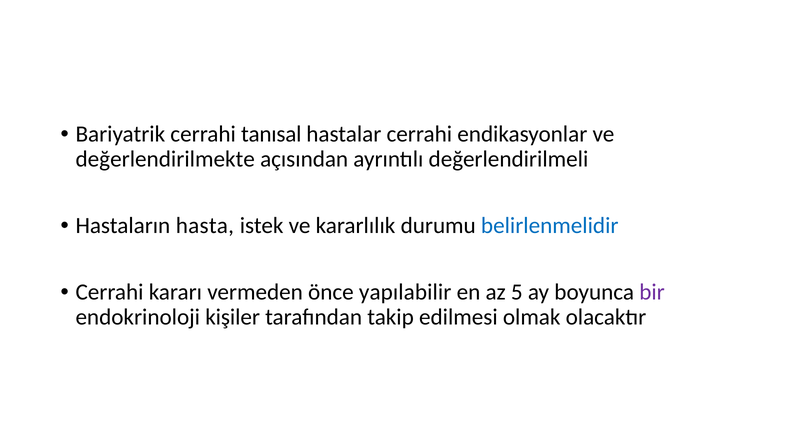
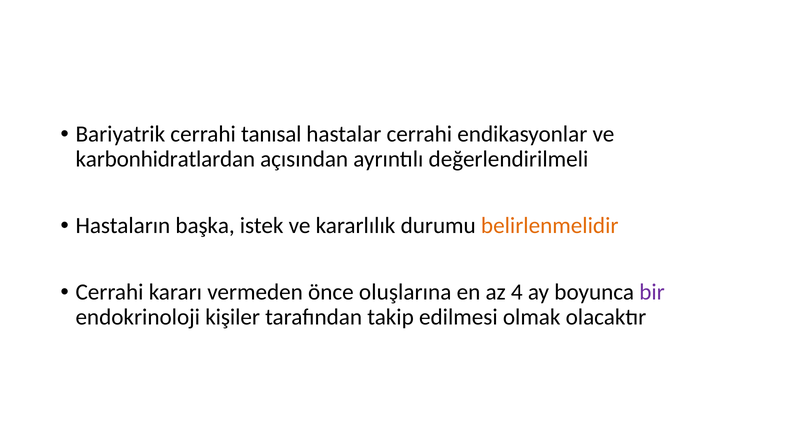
değerlendirilmekte: değerlendirilmekte -> karbonhidratlardan
hasta: hasta -> başka
belirlenmelidir colour: blue -> orange
yapılabilir: yapılabilir -> oluşlarına
5: 5 -> 4
